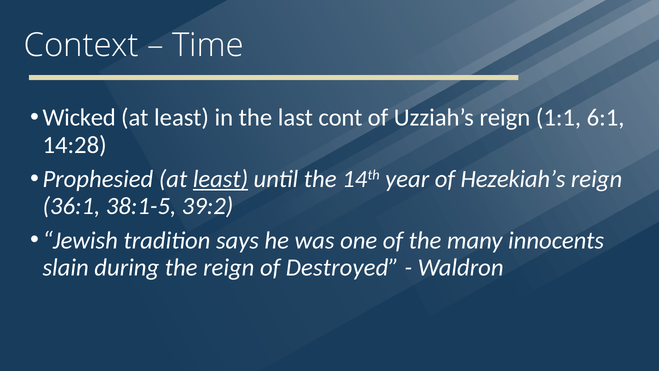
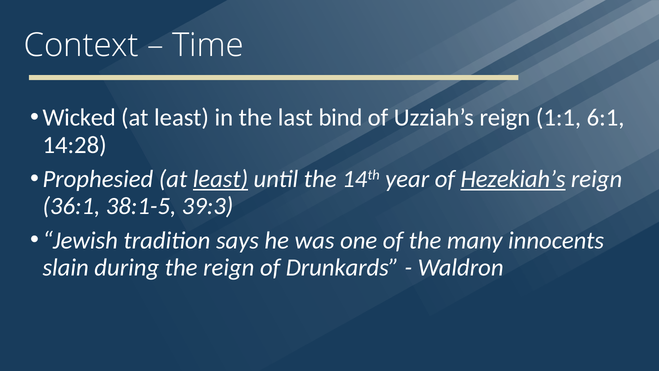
cont: cont -> bind
Hezekiah’s underline: none -> present
39:2: 39:2 -> 39:3
Destroyed: Destroyed -> Drunkards
